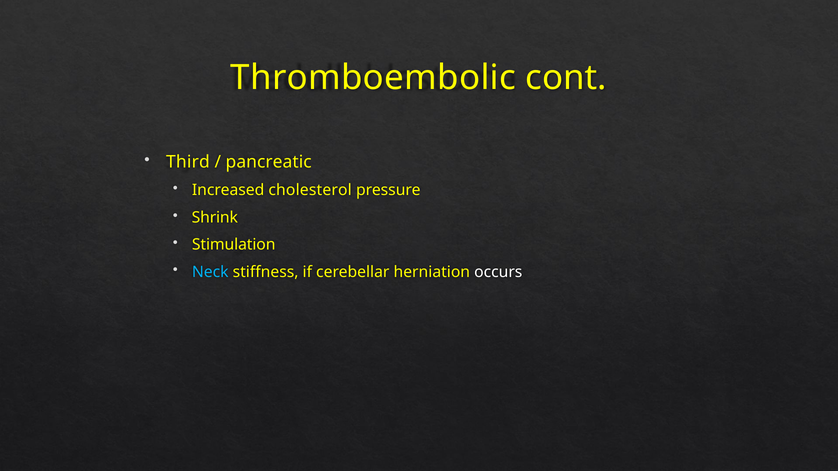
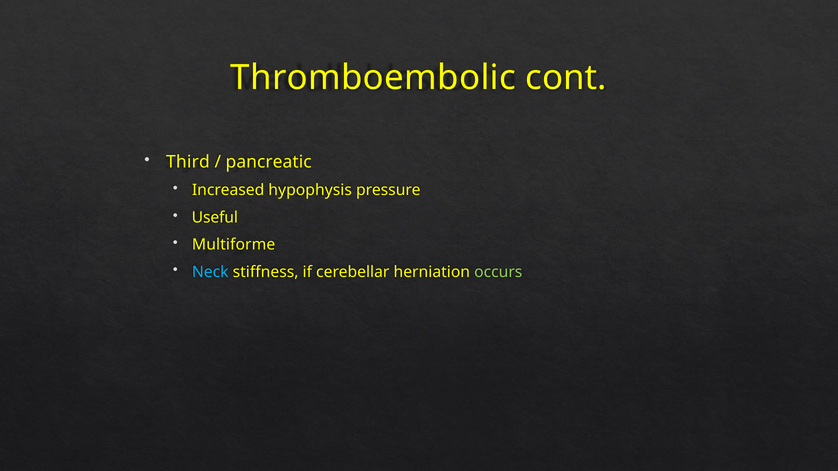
cholesterol: cholesterol -> hypophysis
Shrink: Shrink -> Useful
Stimulation: Stimulation -> Multiforme
occurs colour: white -> light green
